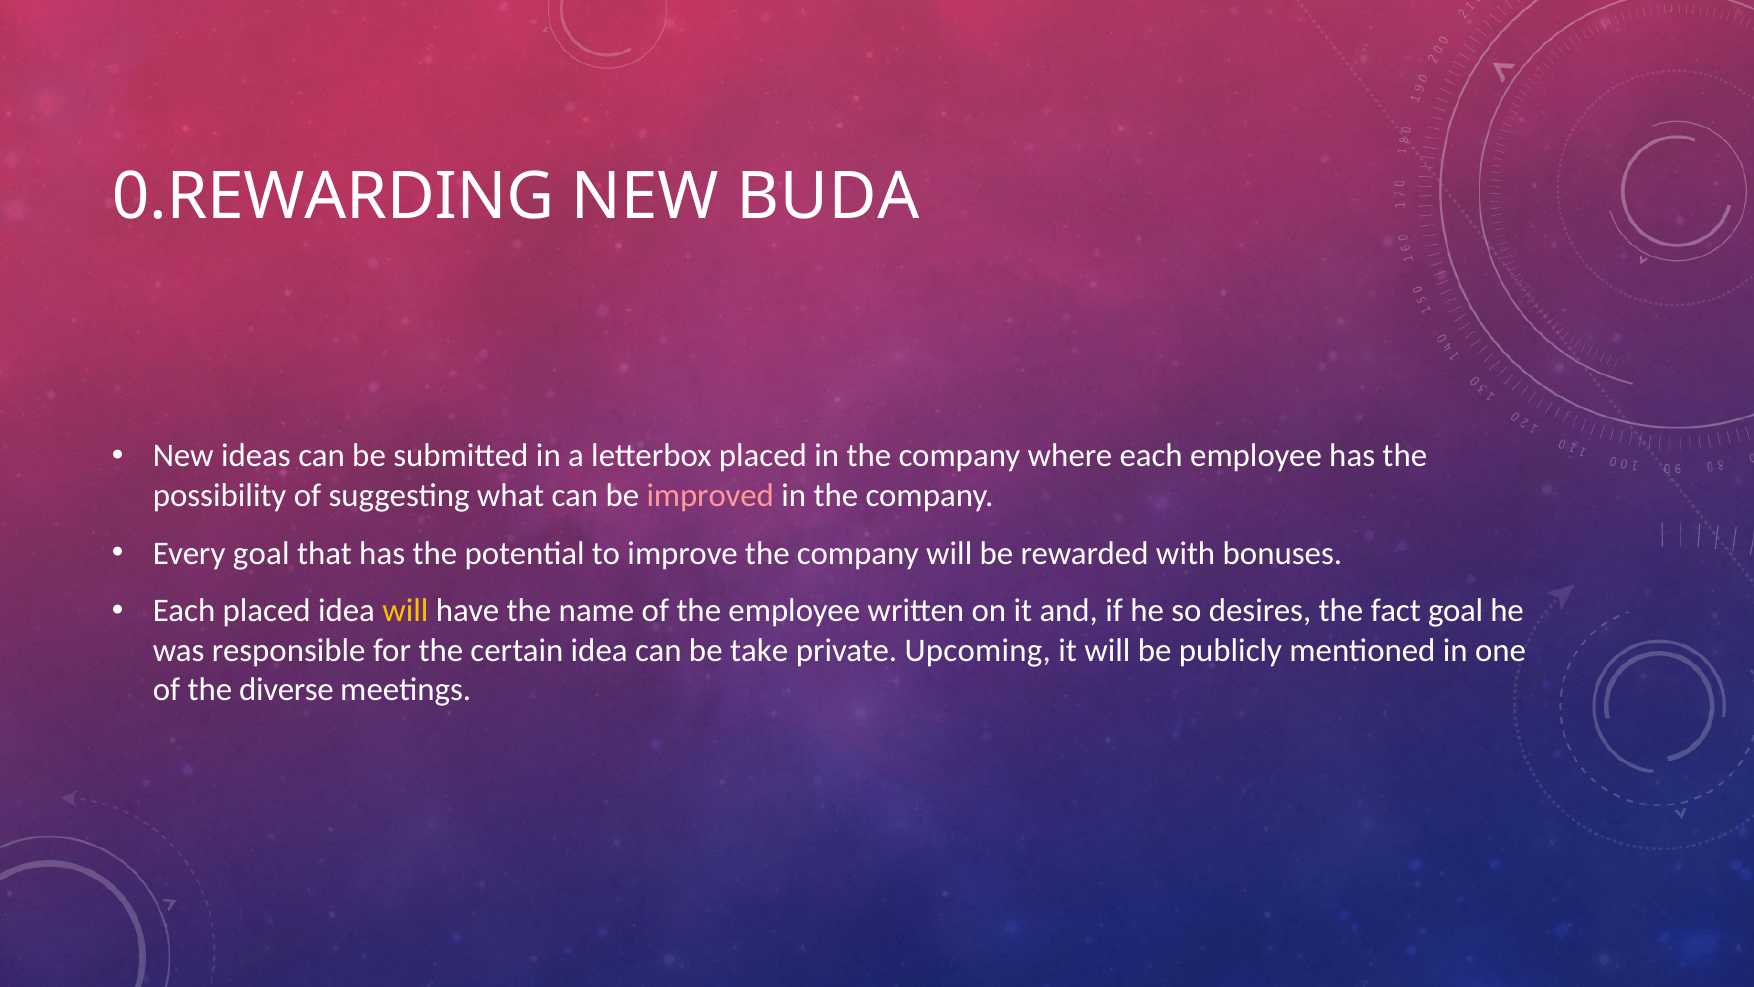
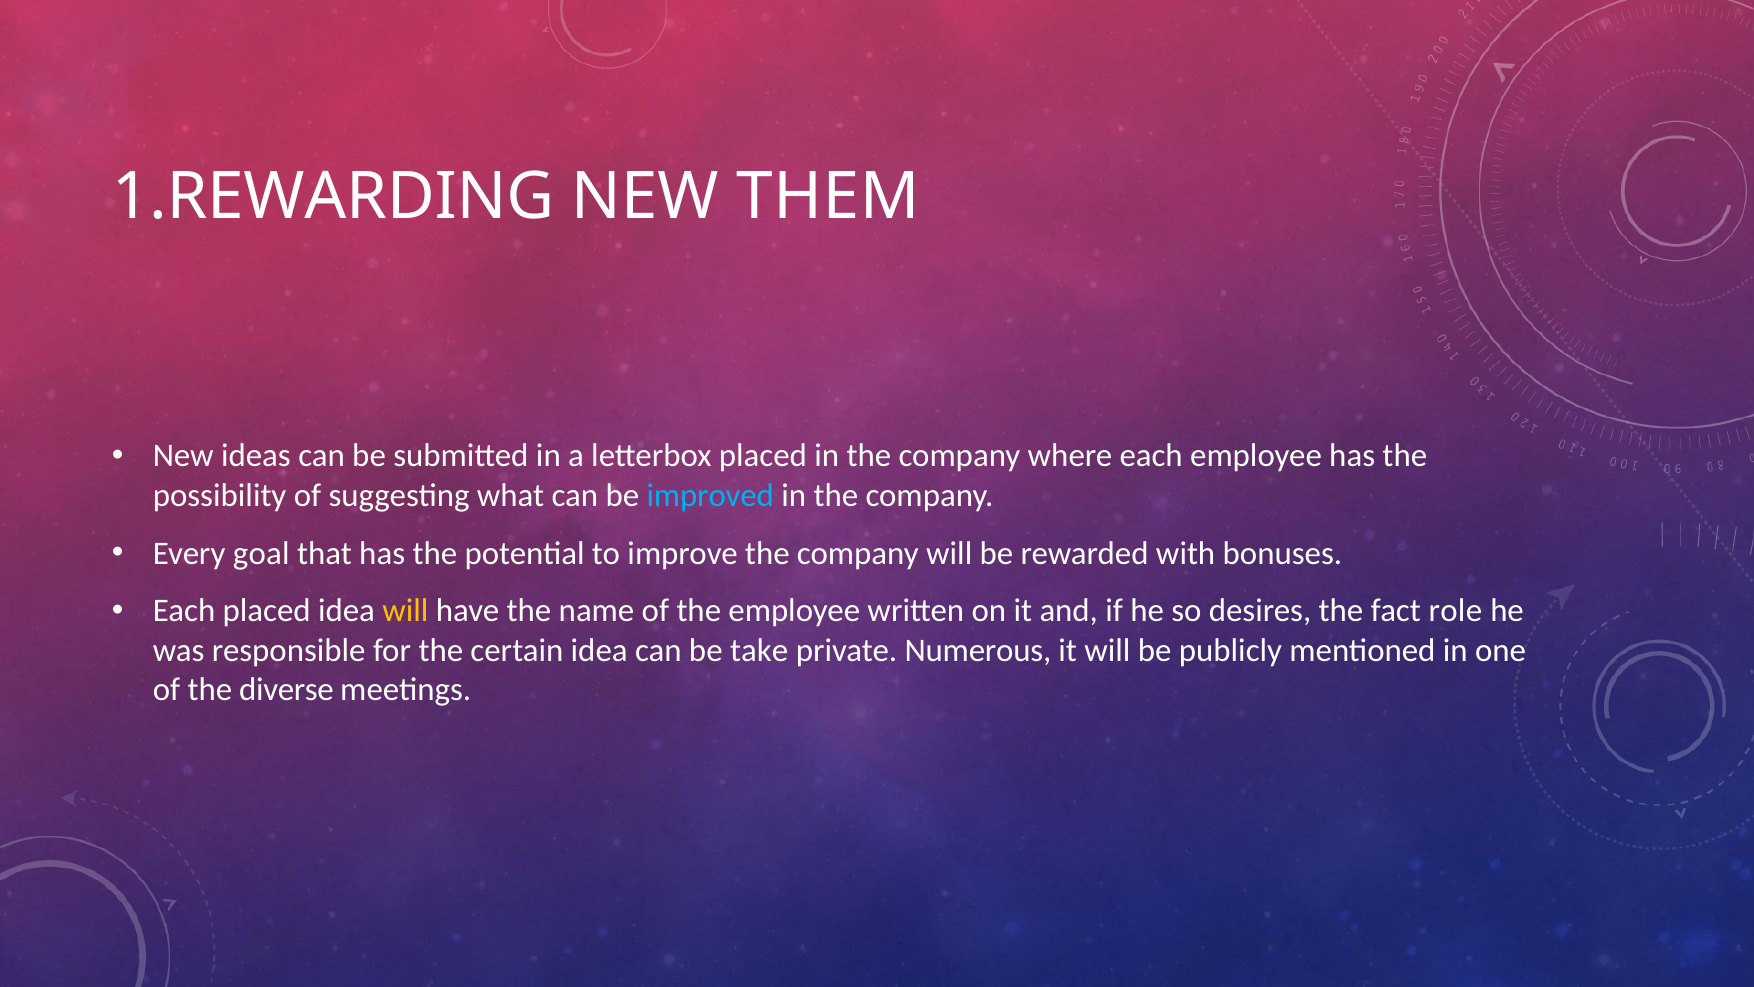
0.REWARDING: 0.REWARDING -> 1.REWARDING
BUDA: BUDA -> THEM
improved colour: pink -> light blue
fact goal: goal -> role
Upcoming: Upcoming -> Numerous
